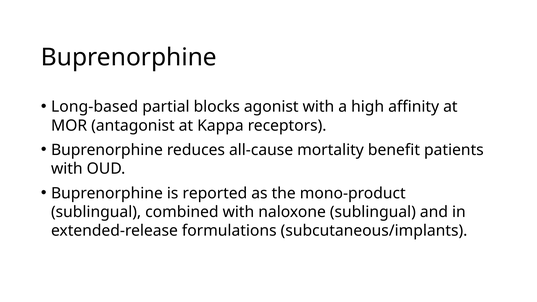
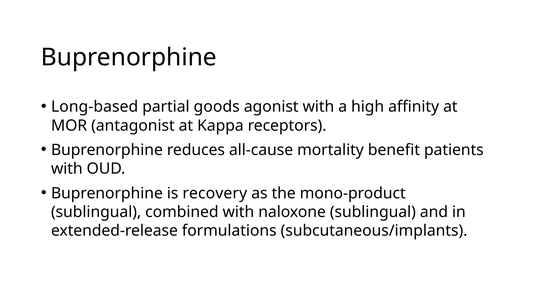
blocks: blocks -> goods
reported: reported -> recovery
